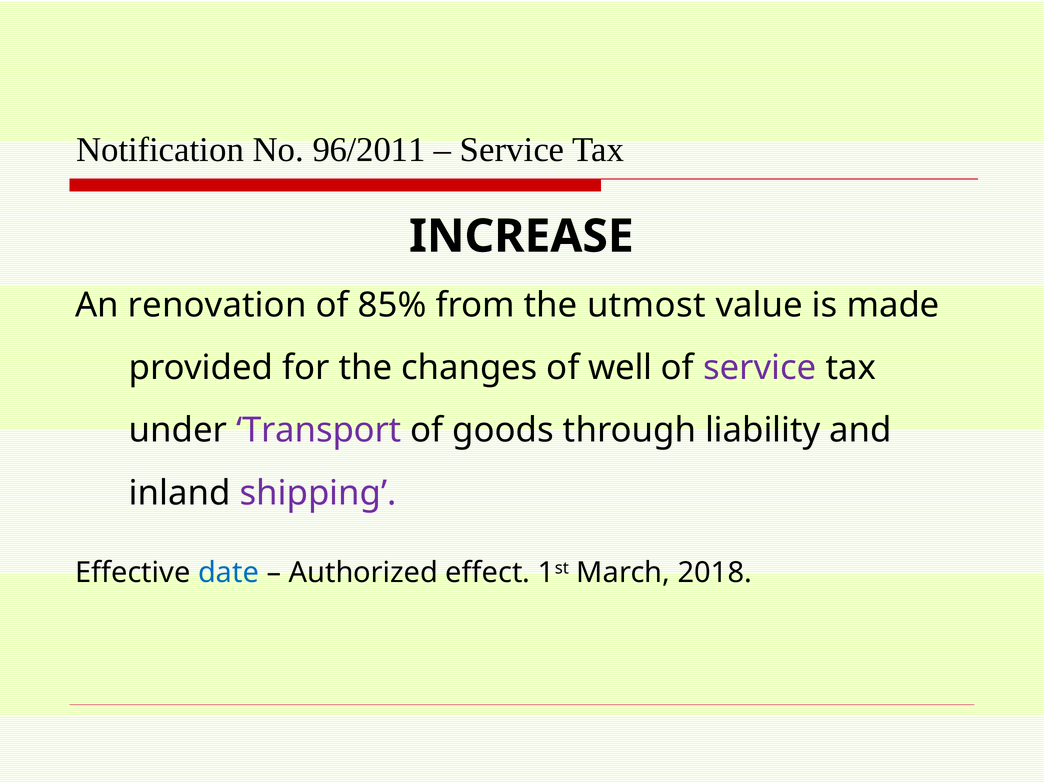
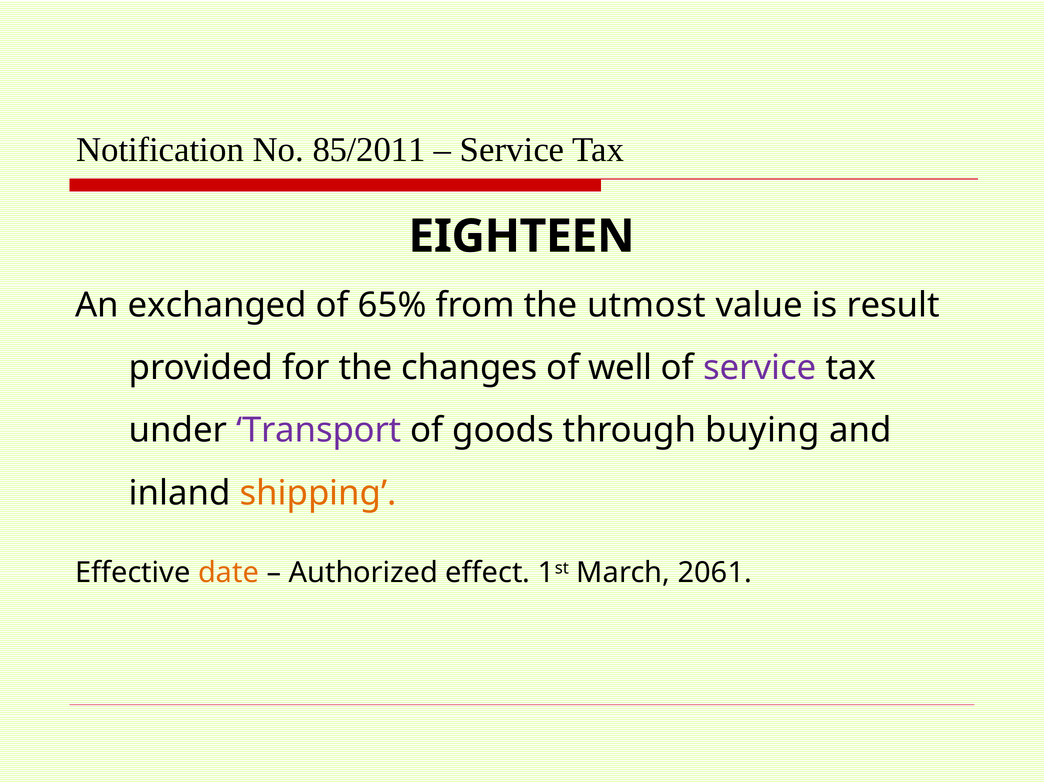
96/2011: 96/2011 -> 85/2011
INCREASE: INCREASE -> EIGHTEEN
renovation: renovation -> exchanged
85%: 85% -> 65%
made: made -> result
liability: liability -> buying
shipping colour: purple -> orange
date colour: blue -> orange
2018: 2018 -> 2061
